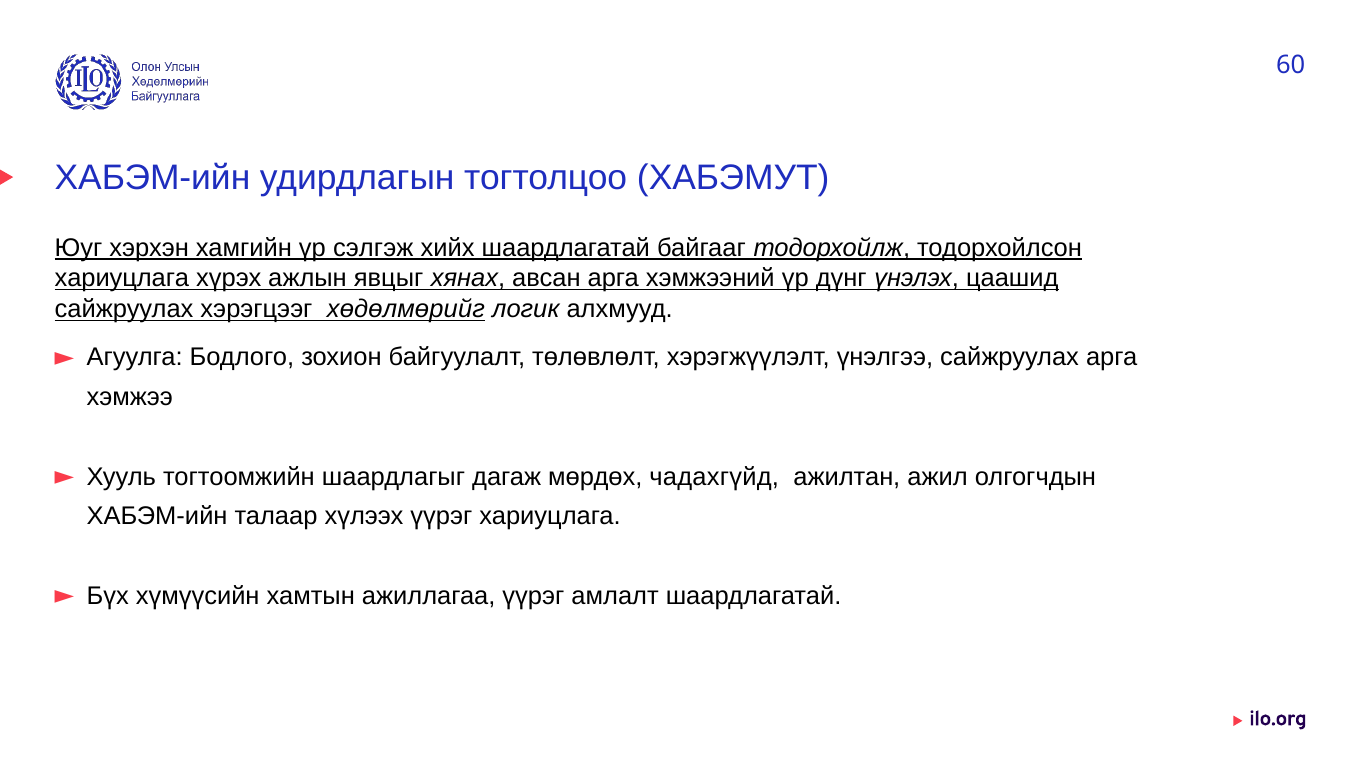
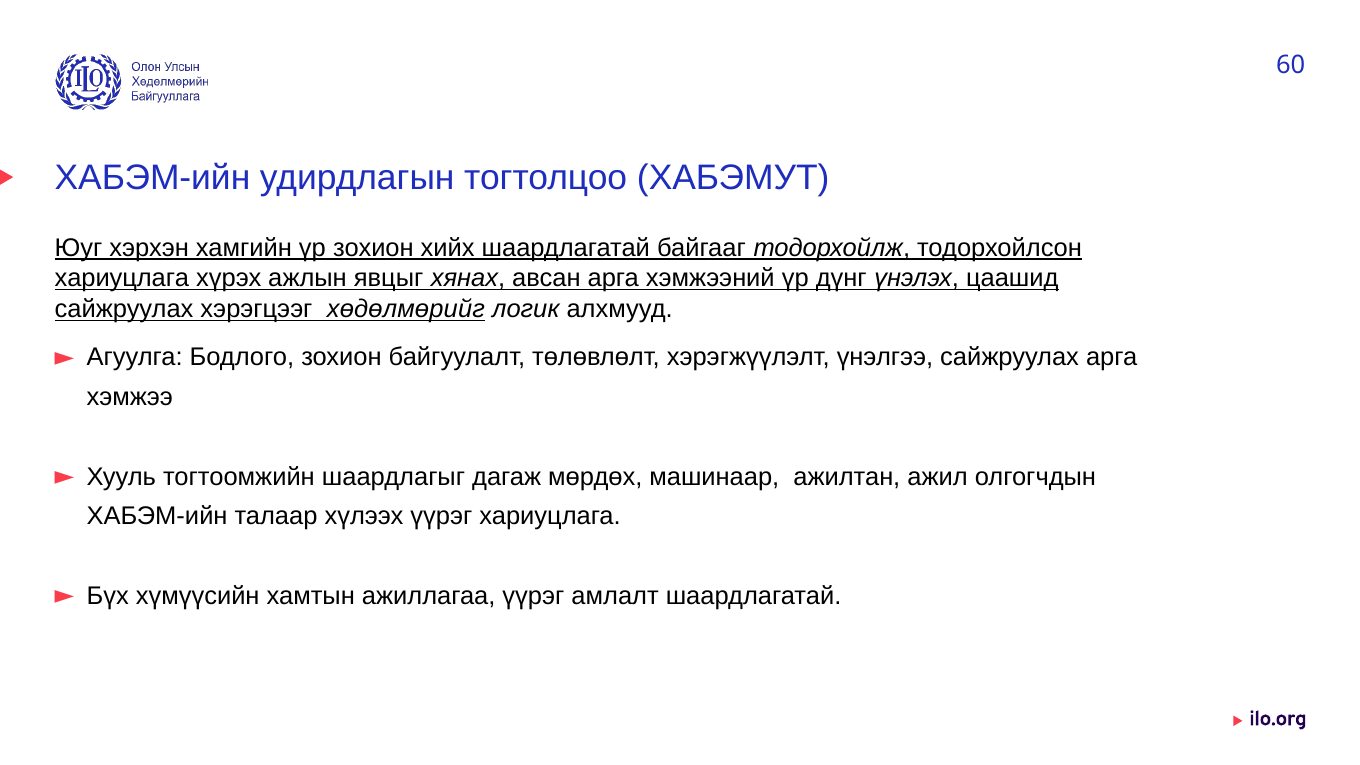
үр сэлгэж: сэлгэж -> зохион
чадахгүйд: чадахгүйд -> машинаар
